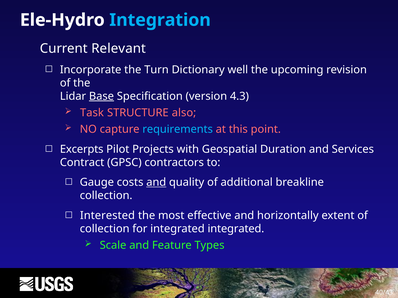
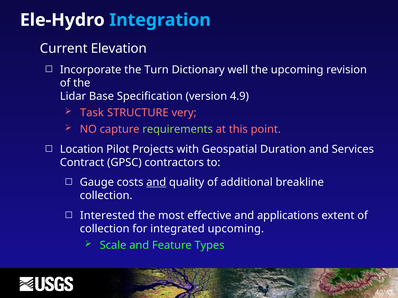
Relevant: Relevant -> Elevation
Base underline: present -> none
4.3: 4.3 -> 4.9
also: also -> very
requirements colour: light blue -> light green
Excerpts: Excerpts -> Location
horizontally: horizontally -> applications
integrated integrated: integrated -> upcoming
